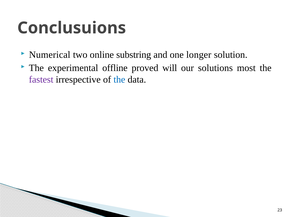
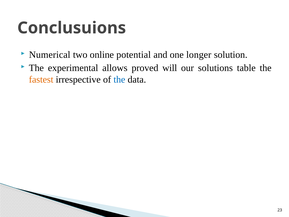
substring: substring -> potential
offline: offline -> allows
most: most -> table
fastest colour: purple -> orange
